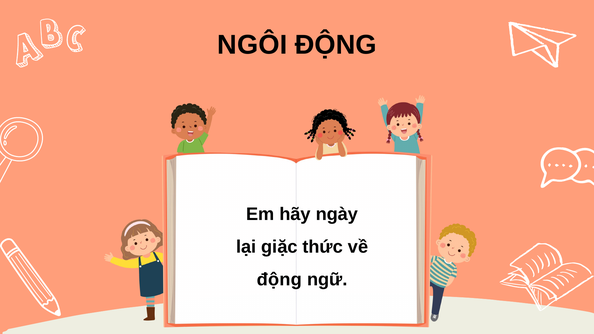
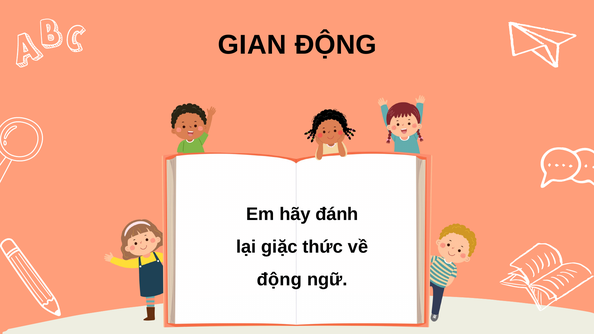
NGÔI: NGÔI -> GIAN
ngày: ngày -> đánh
